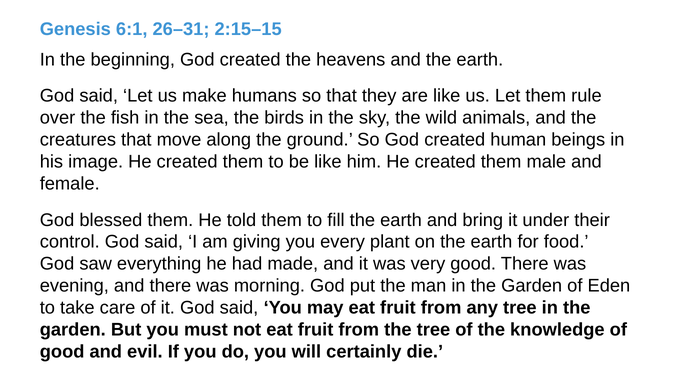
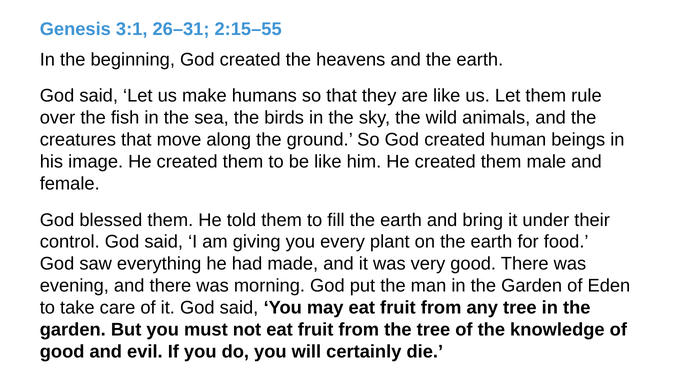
6:1: 6:1 -> 3:1
2:15–15: 2:15–15 -> 2:15–55
